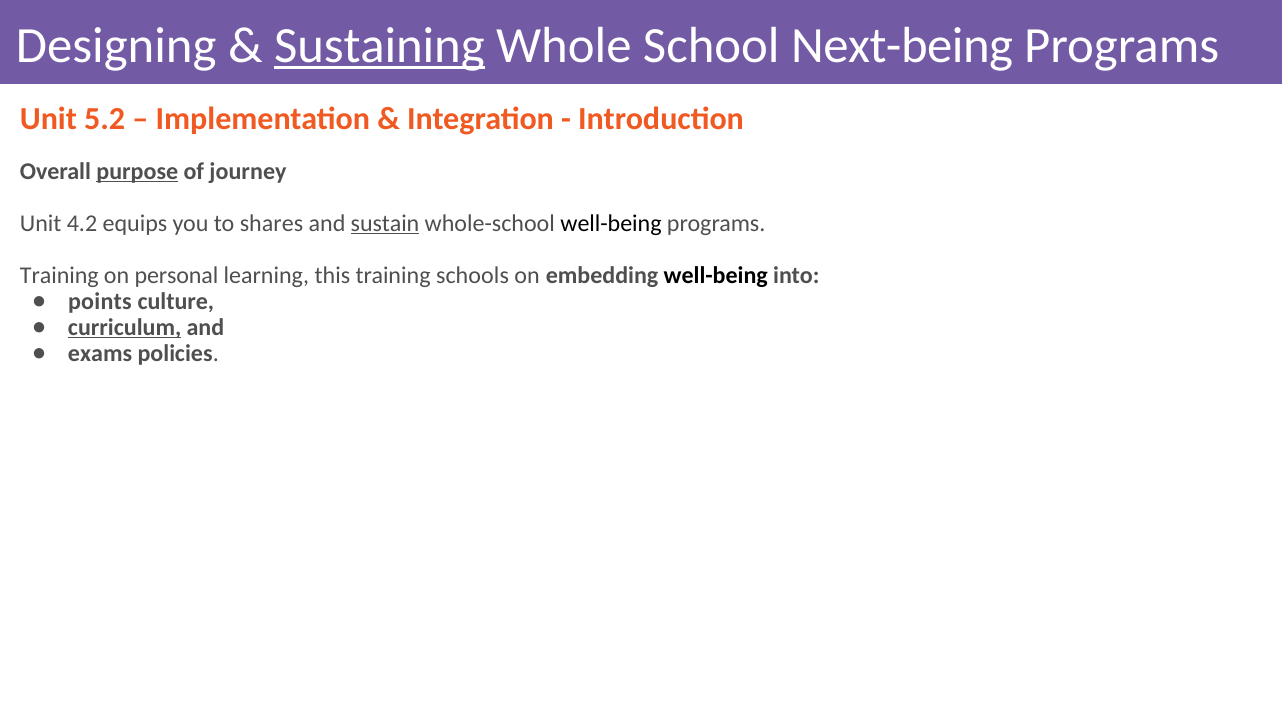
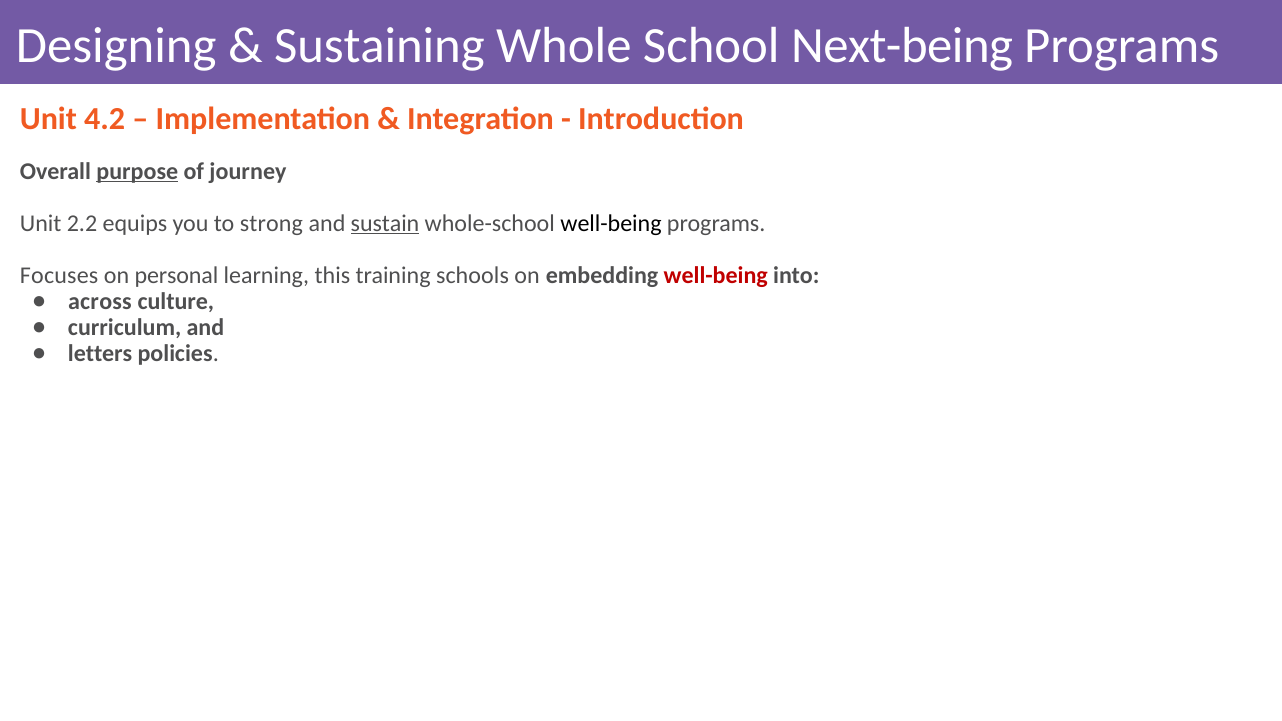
Sustaining underline: present -> none
5.2: 5.2 -> 4.2
4.2: 4.2 -> 2.2
shares: shares -> strong
Training at (59, 275): Training -> Focuses
well-being at (716, 275) colour: black -> red
points: points -> across
curriculum underline: present -> none
exams: exams -> letters
